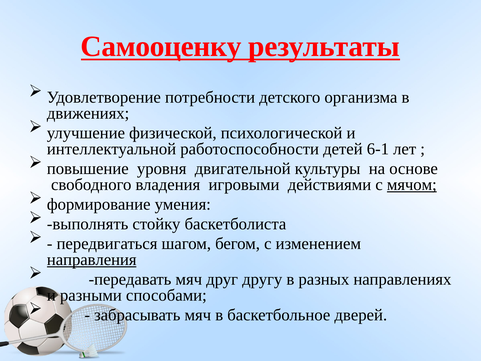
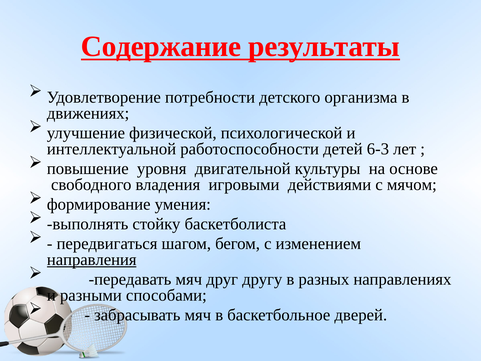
Самооценку: Самооценку -> Содержание
6-1: 6-1 -> 6-3
мячом underline: present -> none
